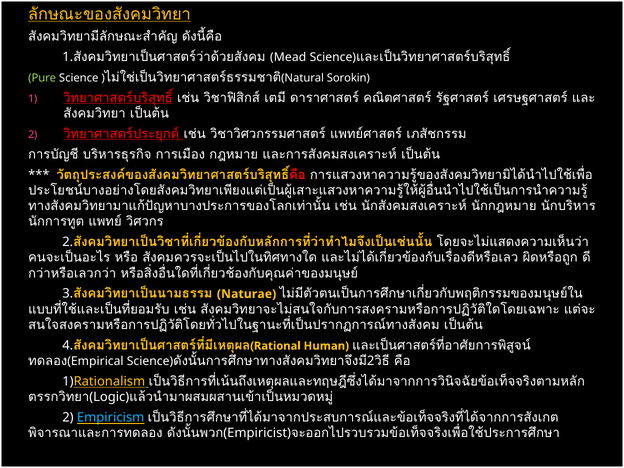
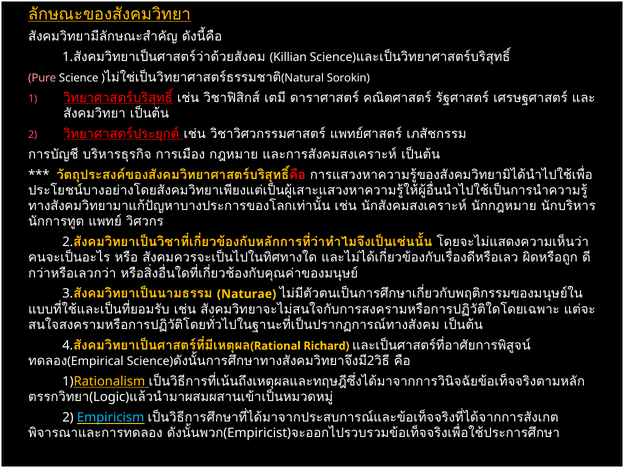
Mead: Mead -> Killian
Pure colour: light green -> pink
Human: Human -> Richard
